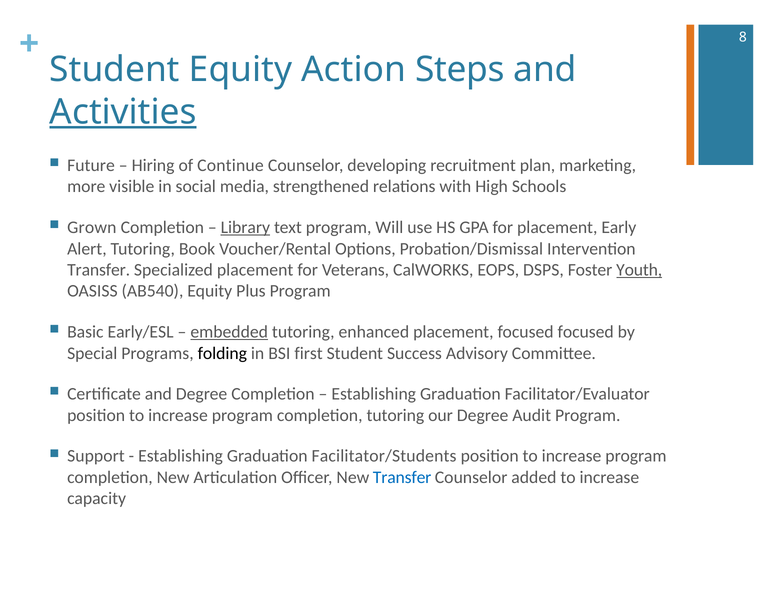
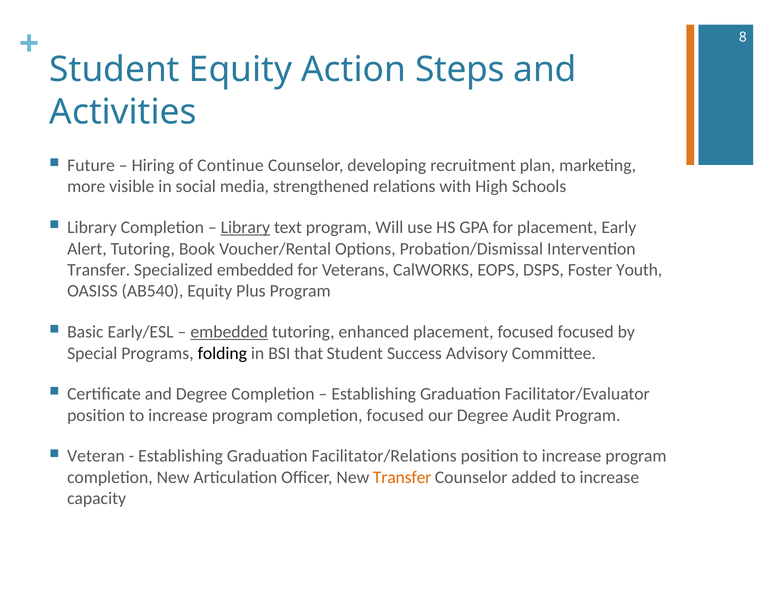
Activities underline: present -> none
Grown at (92, 228): Grown -> Library
Specialized placement: placement -> embedded
Youth underline: present -> none
first: first -> that
completion tutoring: tutoring -> focused
Support: Support -> Veteran
Facilitator/Students: Facilitator/Students -> Facilitator/Relations
Transfer at (402, 478) colour: blue -> orange
